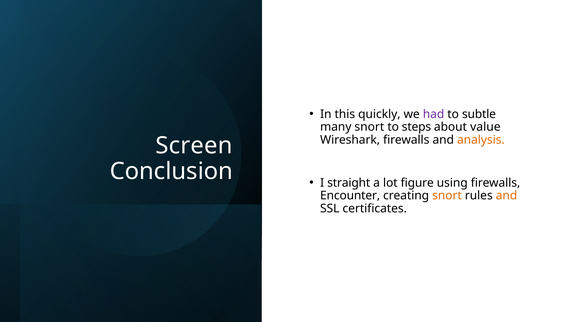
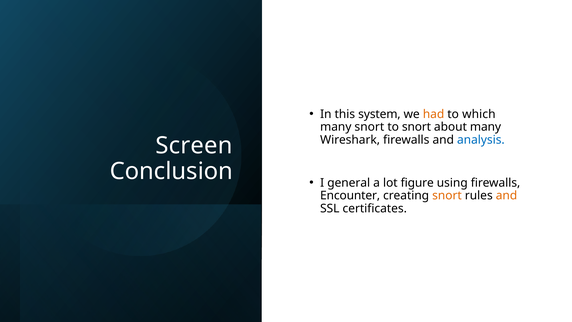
quickly: quickly -> system
had colour: purple -> orange
subtle: subtle -> which
to steps: steps -> snort
about value: value -> many
analysis colour: orange -> blue
straight: straight -> general
